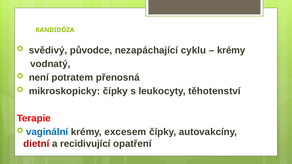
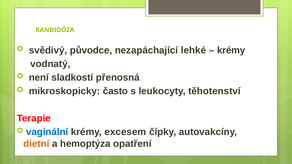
cyklu: cyklu -> lehké
potratem: potratem -> sladkostí
mikroskopicky čípky: čípky -> často
dietní colour: red -> orange
recidivující: recidivující -> hemoptýza
